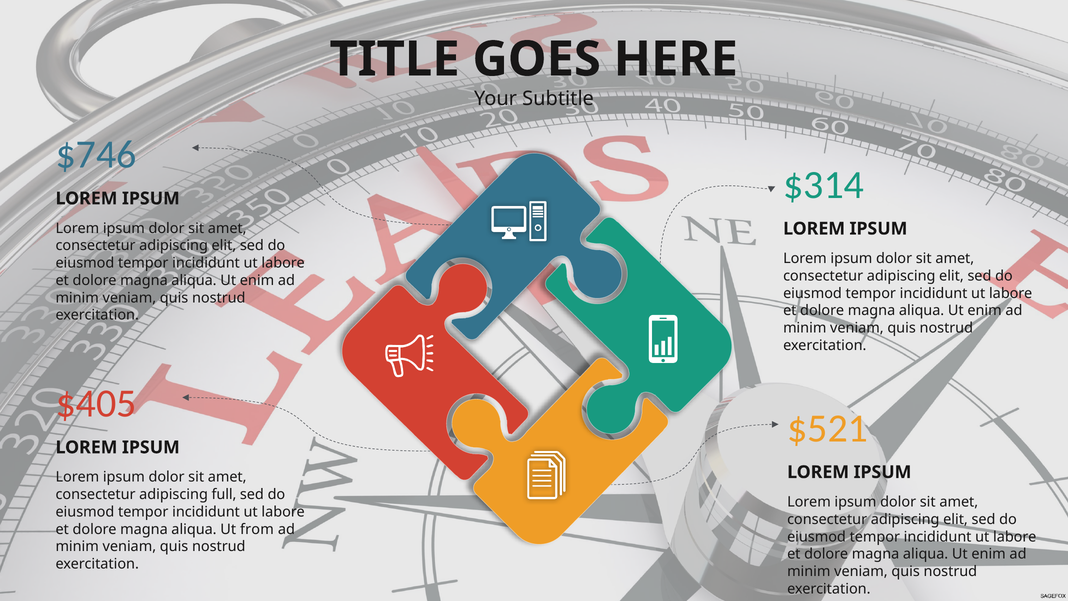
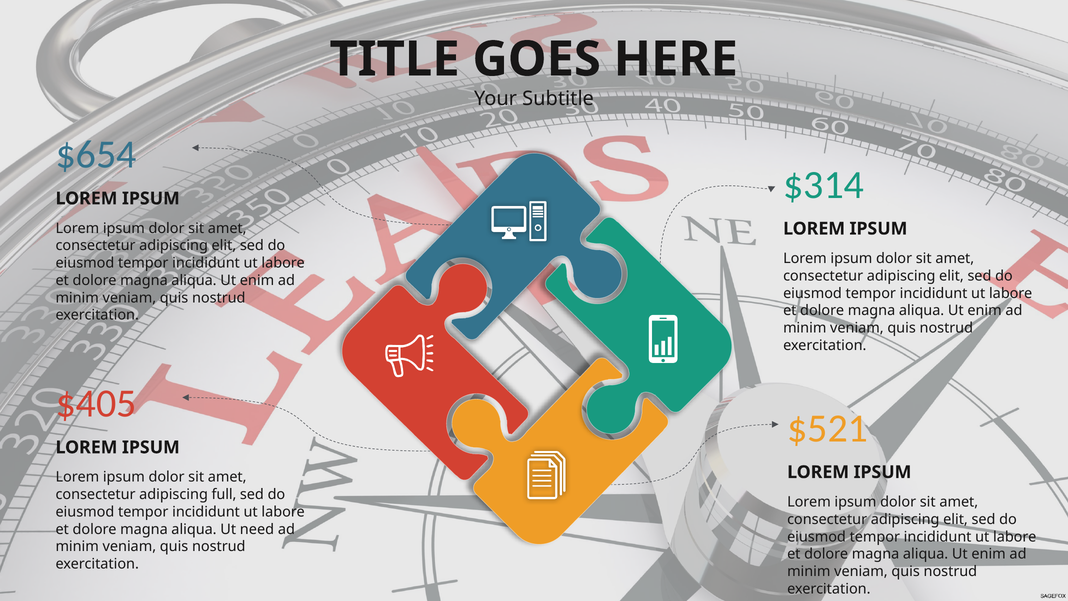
$746: $746 -> $654
from: from -> need
